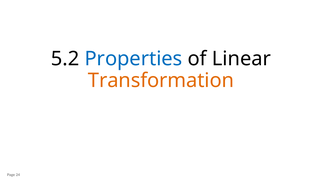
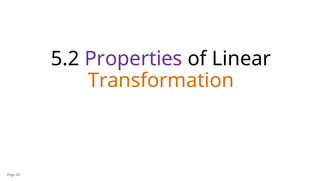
Properties colour: blue -> purple
